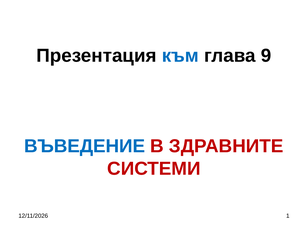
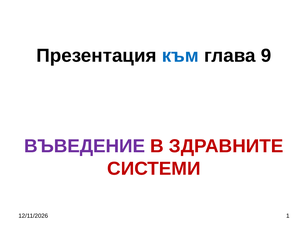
ВЪВЕДЕНИЕ colour: blue -> purple
